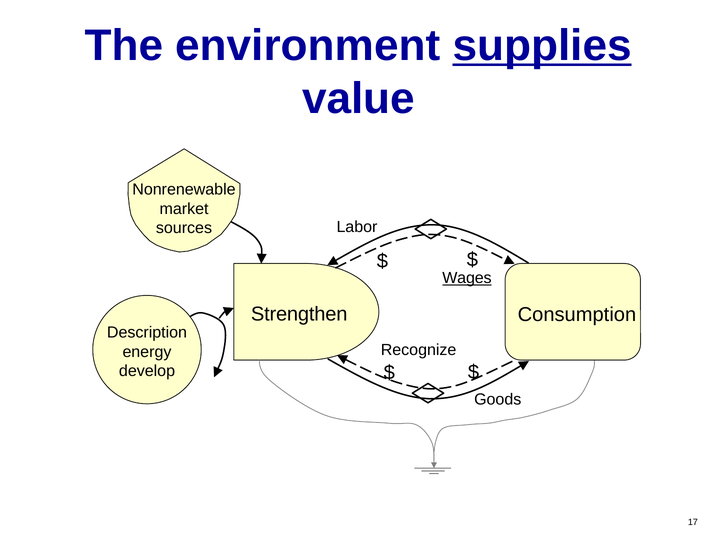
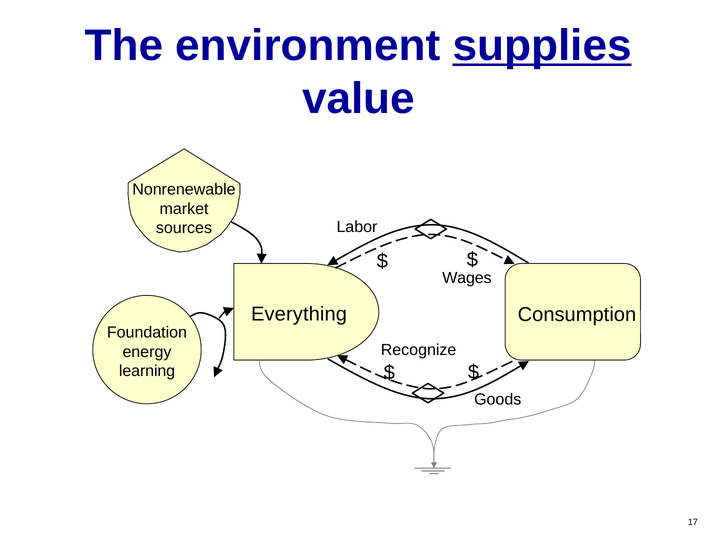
Wages underline: present -> none
Strengthen: Strengthen -> Everything
Description: Description -> Foundation
develop: develop -> learning
